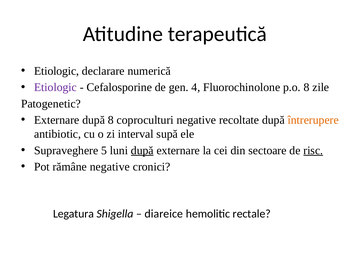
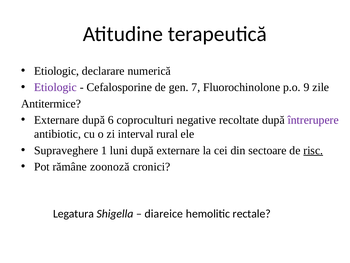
4: 4 -> 7
p.o 8: 8 -> 9
Patogenetic: Patogenetic -> Antitermice
după 8: 8 -> 6
întrerupere colour: orange -> purple
supă: supă -> rural
5: 5 -> 1
după at (142, 150) underline: present -> none
rămâne negative: negative -> zoonoză
